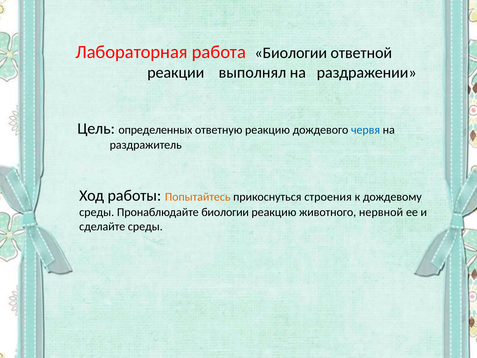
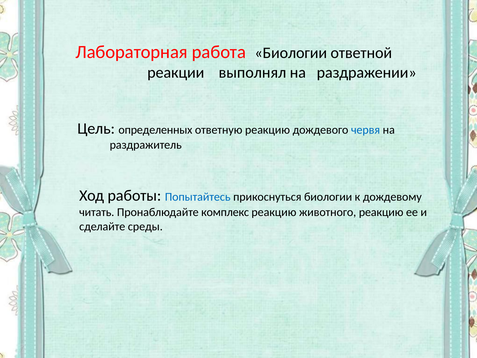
Попытайтесь colour: orange -> blue
прикоснуться строения: строения -> биологии
среды at (97, 212): среды -> читать
Пронаблюдайте биологии: биологии -> комплекс
животного нервной: нервной -> реакцию
